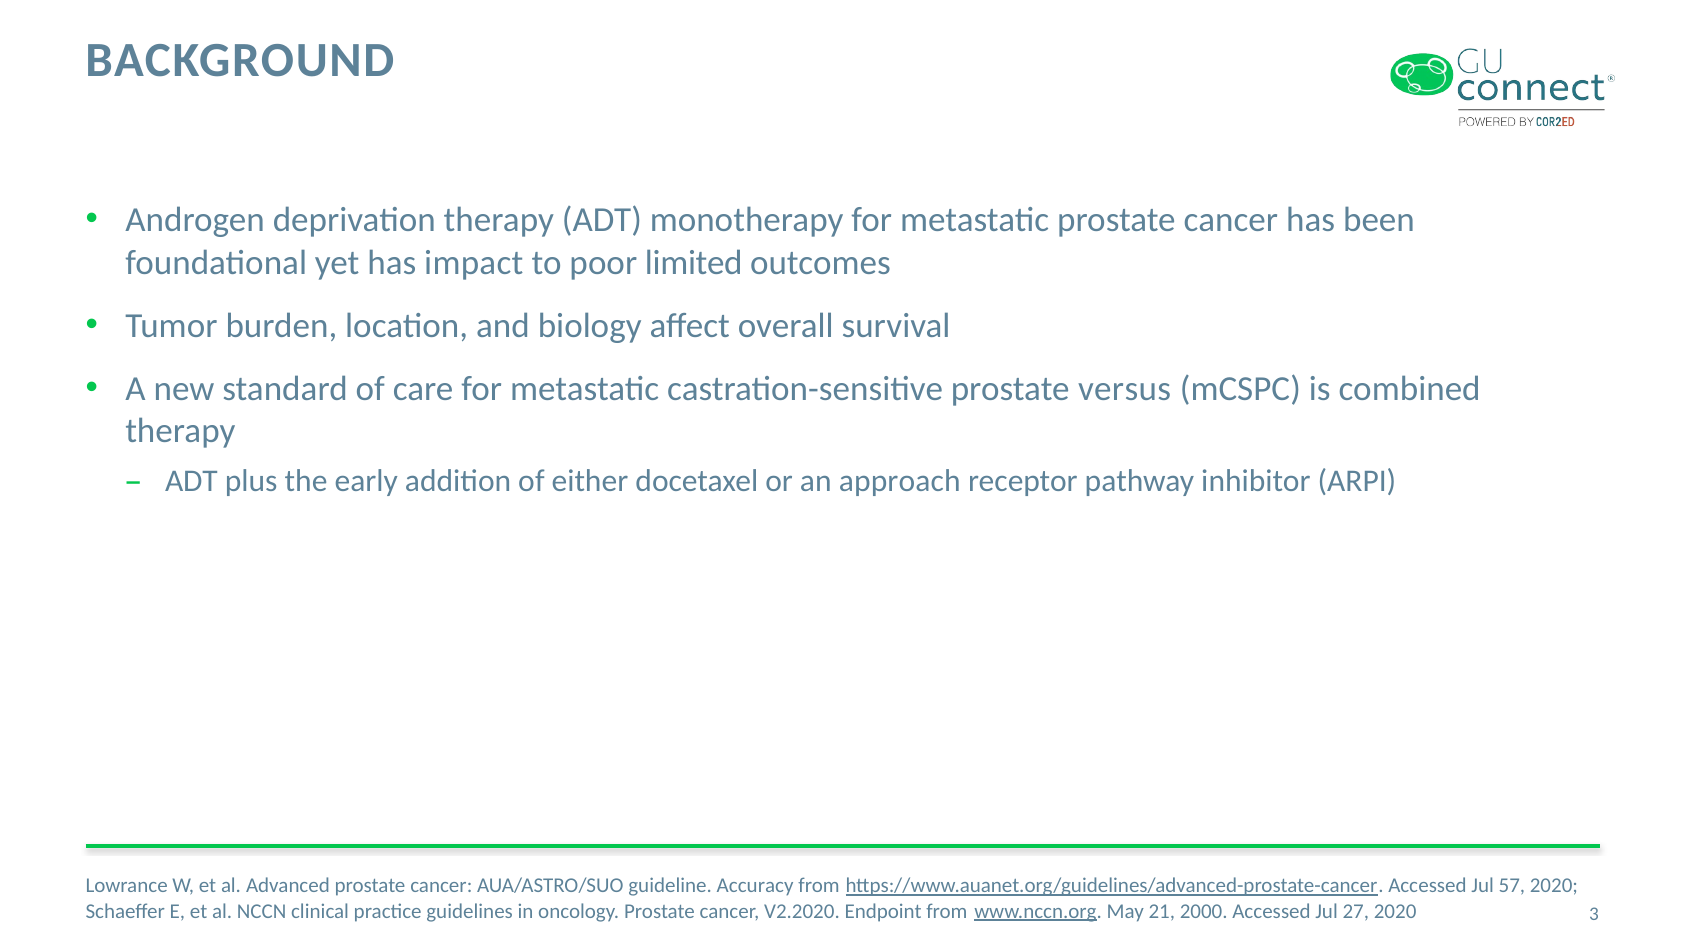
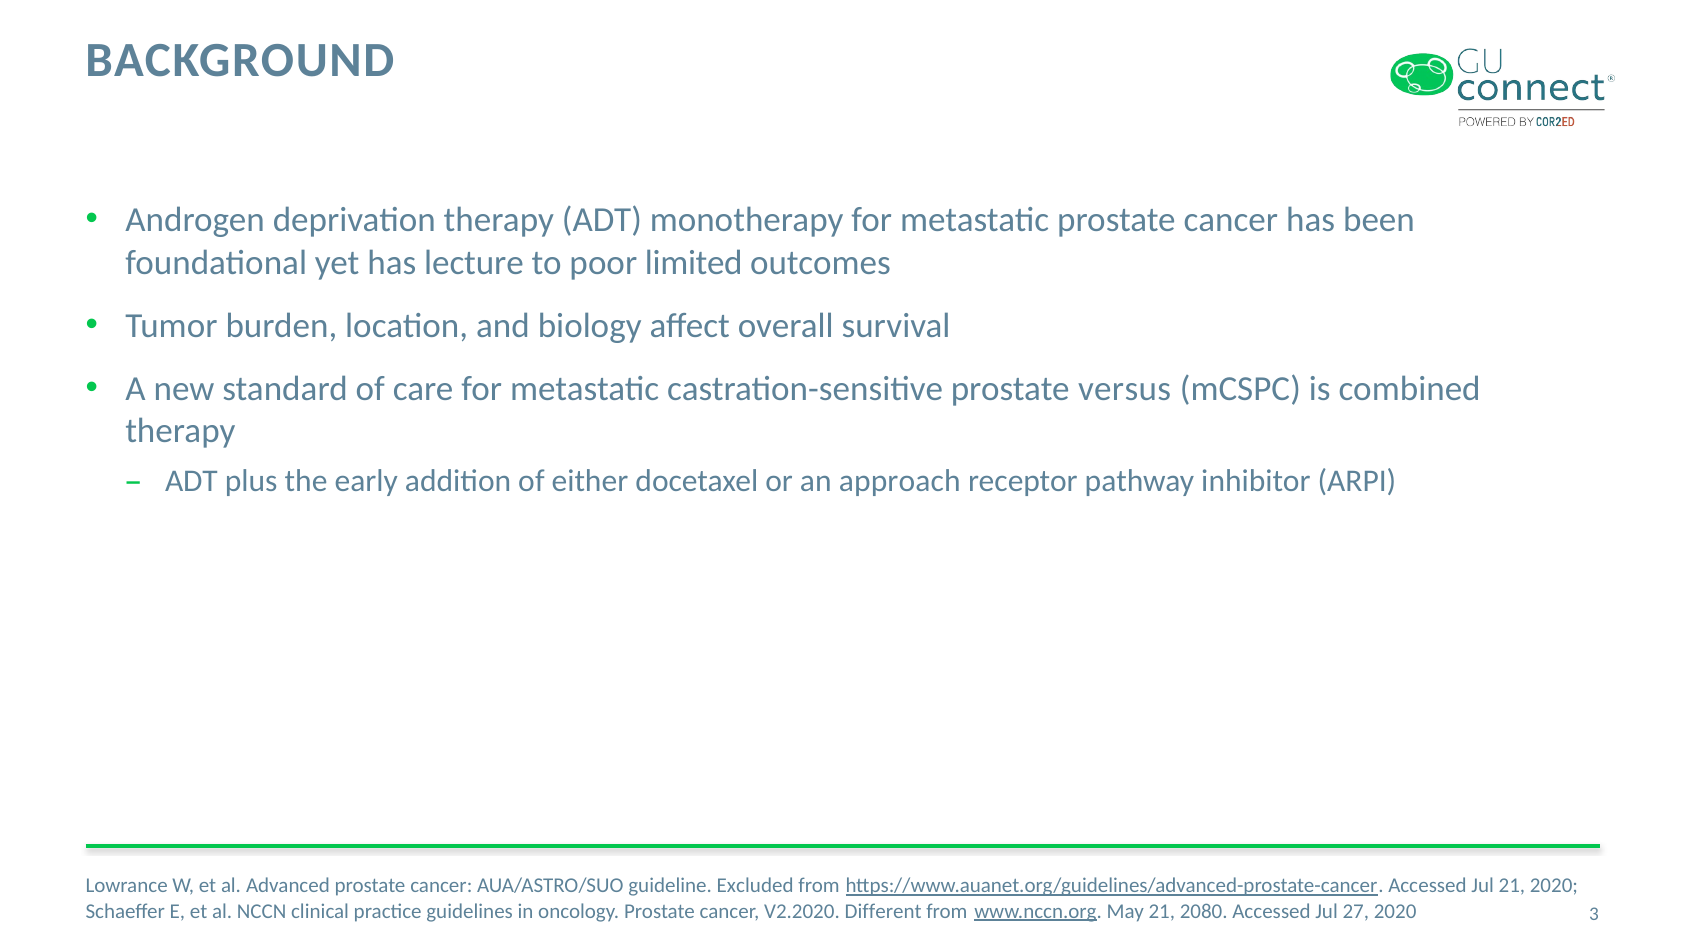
impact: impact -> lecture
Accuracy: Accuracy -> Excluded
Jul 57: 57 -> 21
Endpoint: Endpoint -> Different
2000: 2000 -> 2080
